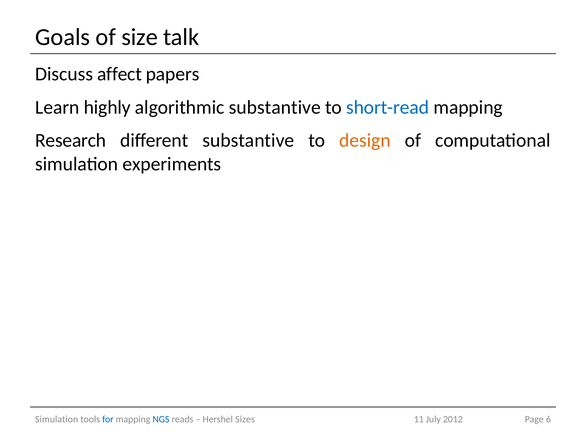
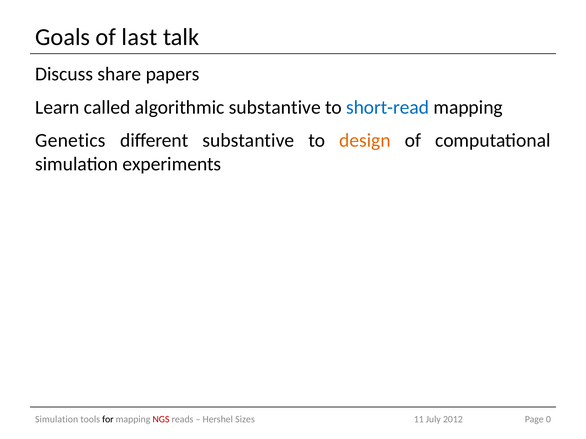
size: size -> last
affect: affect -> share
highly: highly -> called
Research: Research -> Genetics
for colour: blue -> black
NGS colour: blue -> red
6: 6 -> 0
